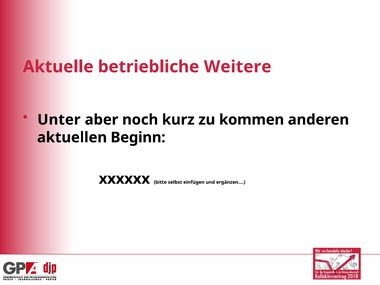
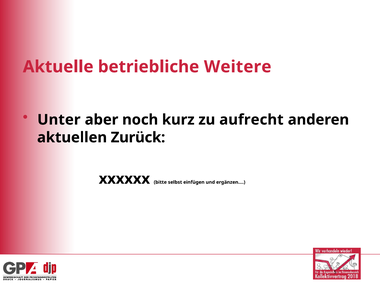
kommen: kommen -> aufrecht
Beginn: Beginn -> Zurück
